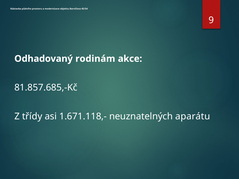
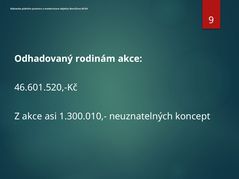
81.857.685,-Kč: 81.857.685,-Kč -> 46.601.520,-Kč
Z třídy: třídy -> akce
1.671.118,-: 1.671.118,- -> 1.300.010,-
aparátu: aparátu -> koncept
